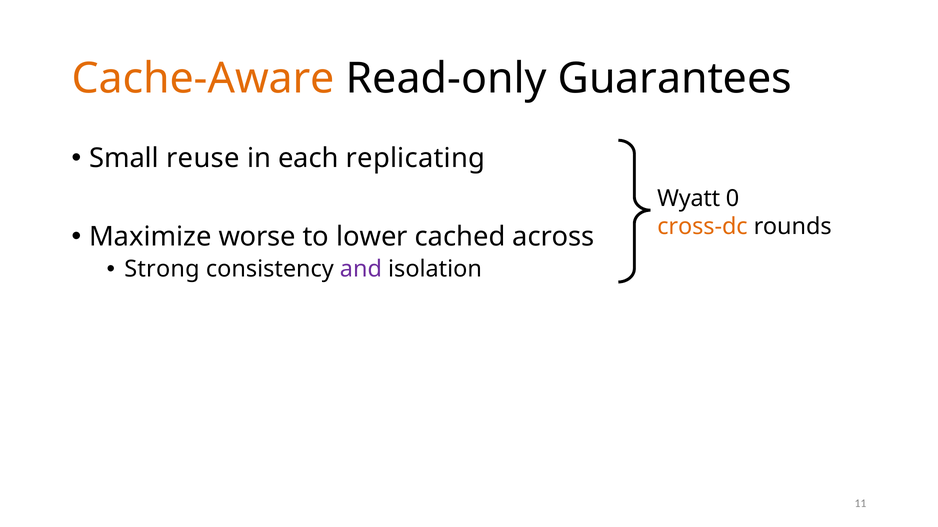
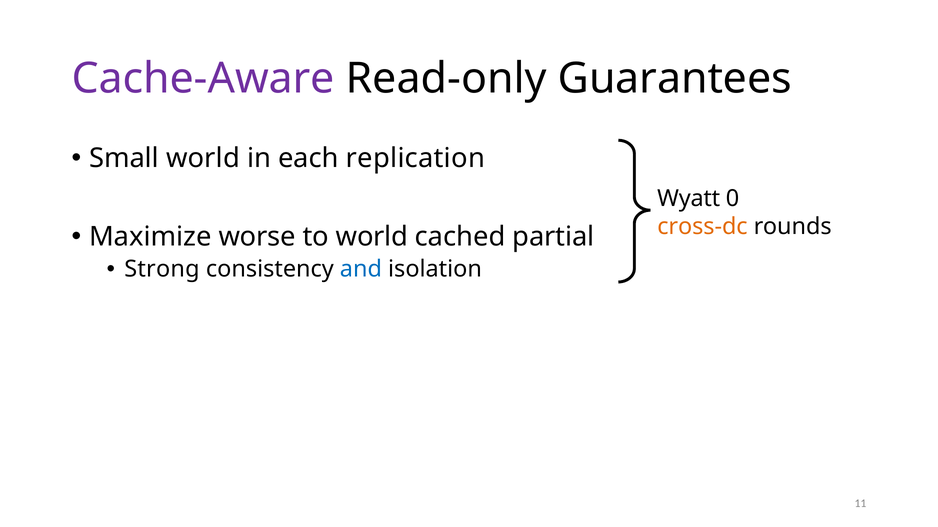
Cache-Aware colour: orange -> purple
Small reuse: reuse -> world
replicating: replicating -> replication
to lower: lower -> world
across: across -> partial
and colour: purple -> blue
